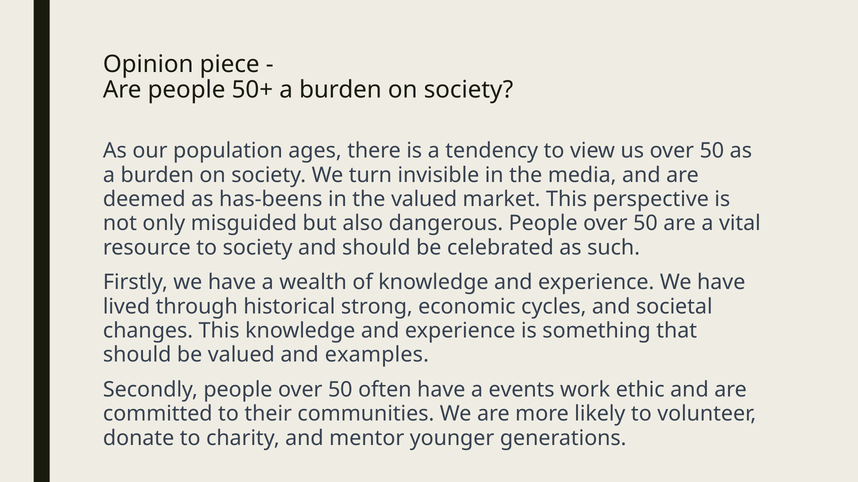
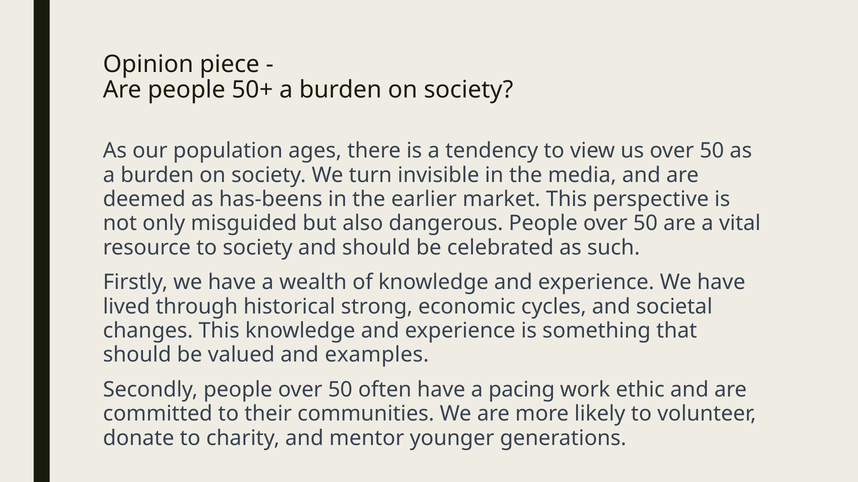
the valued: valued -> earlier
events: events -> pacing
